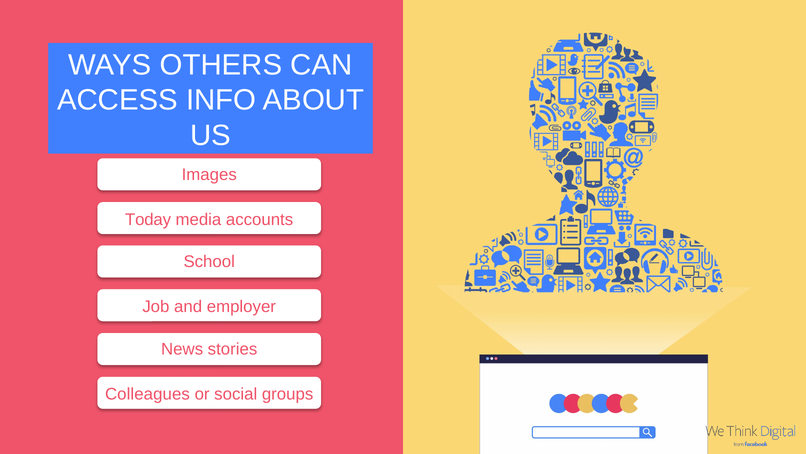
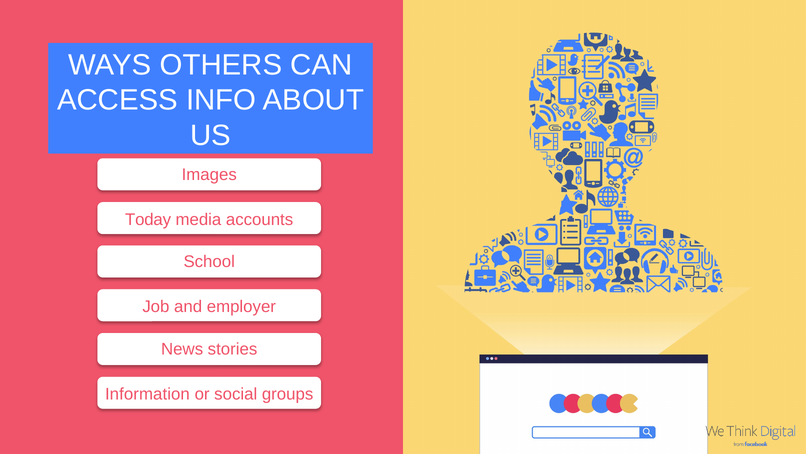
Colleagues: Colleagues -> Information
